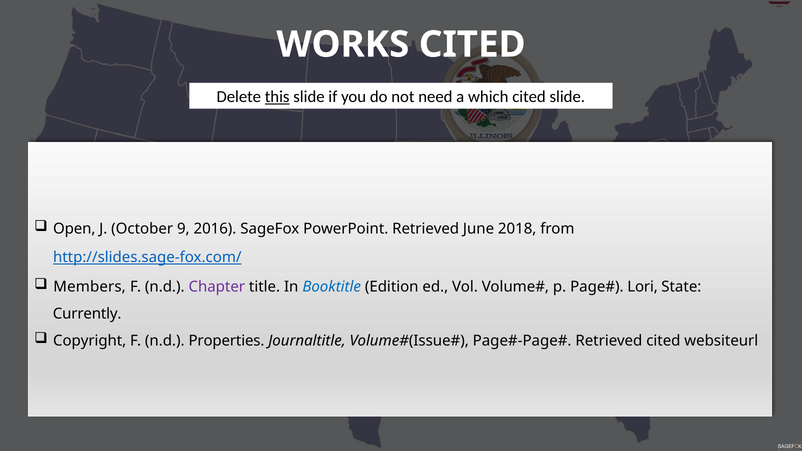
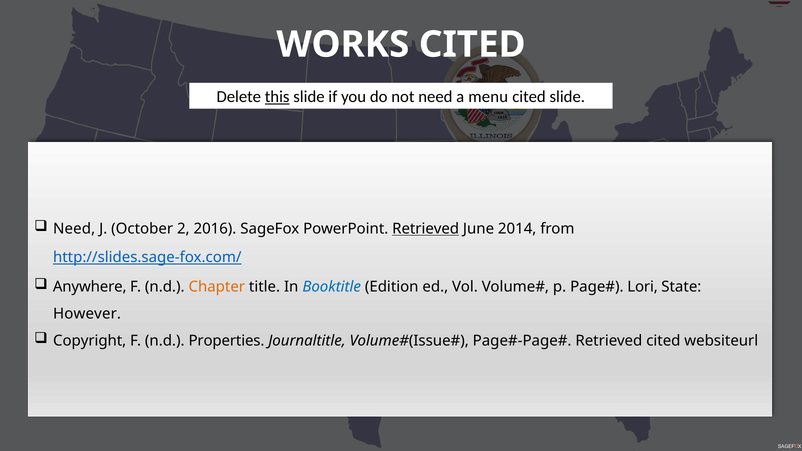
which: which -> menu
Open at (74, 229): Open -> Need
9: 9 -> 2
Retrieved at (426, 229) underline: none -> present
2018: 2018 -> 2014
Members: Members -> Anywhere
Chapter colour: purple -> orange
Currently: Currently -> However
